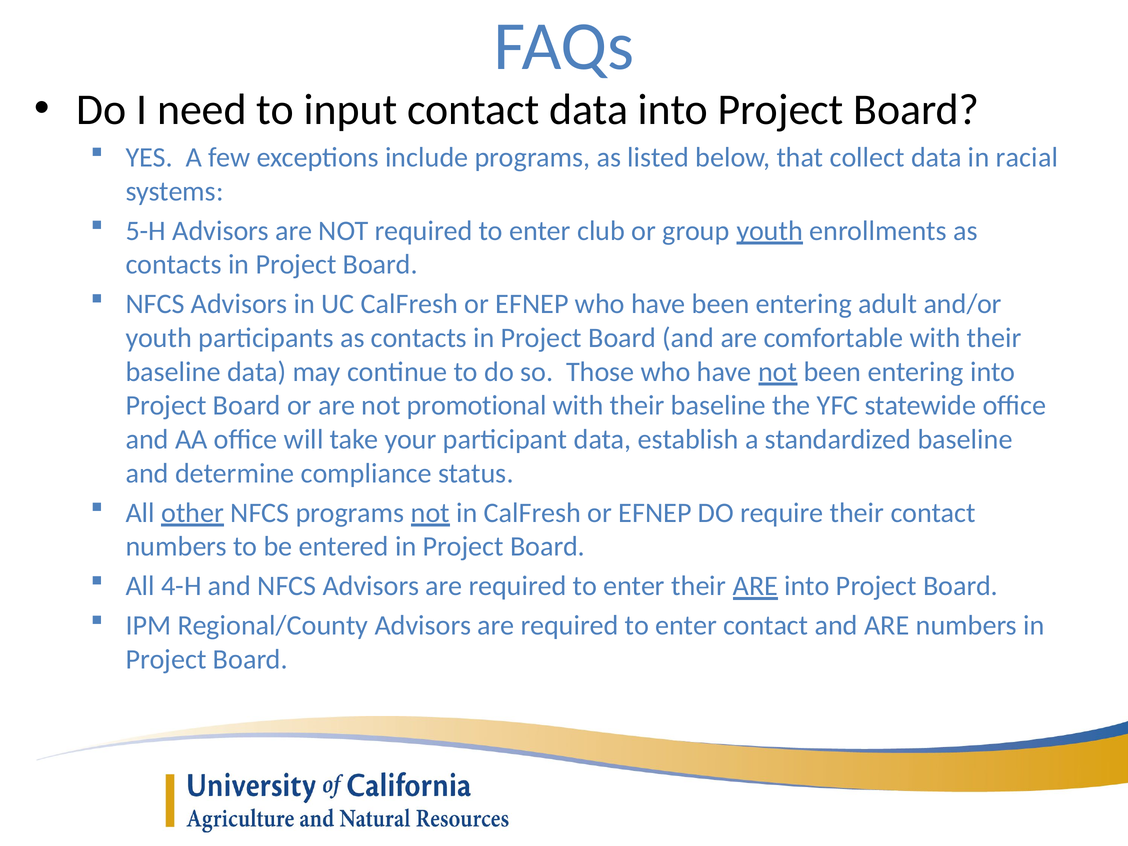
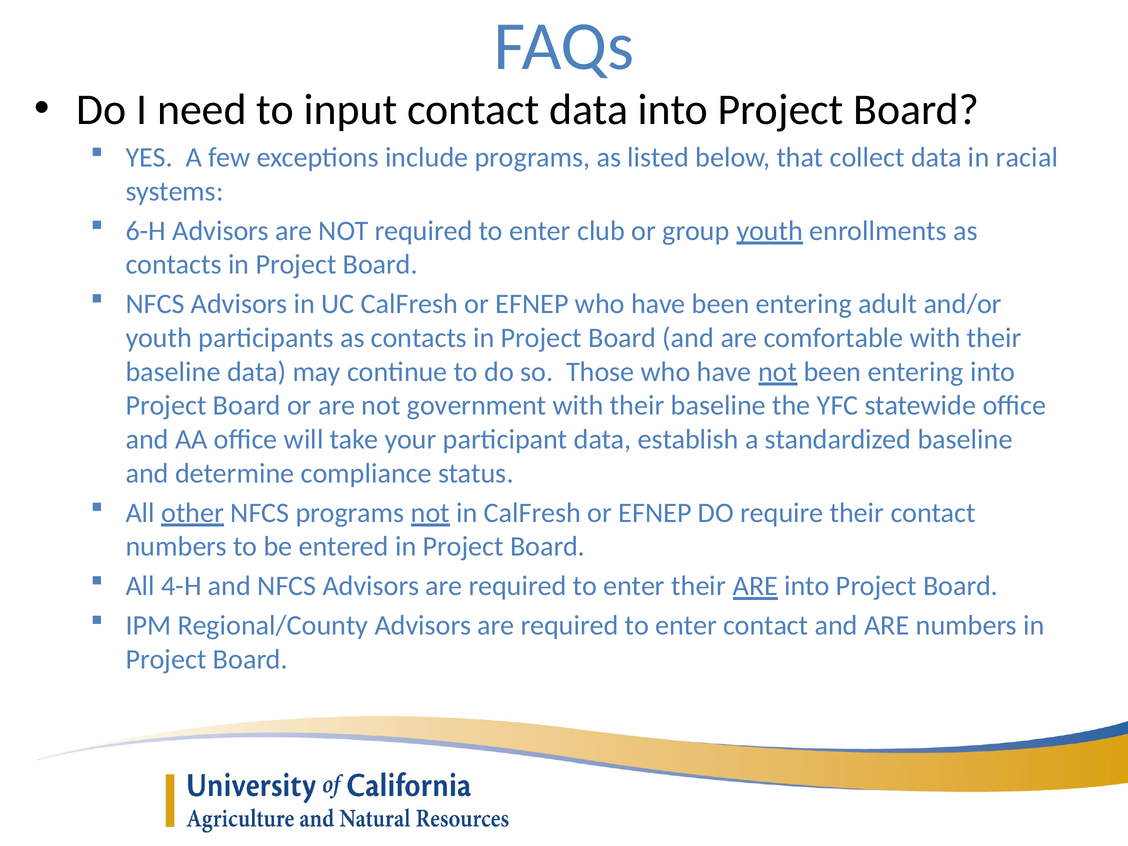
5-H: 5-H -> 6-H
promotional: promotional -> government
